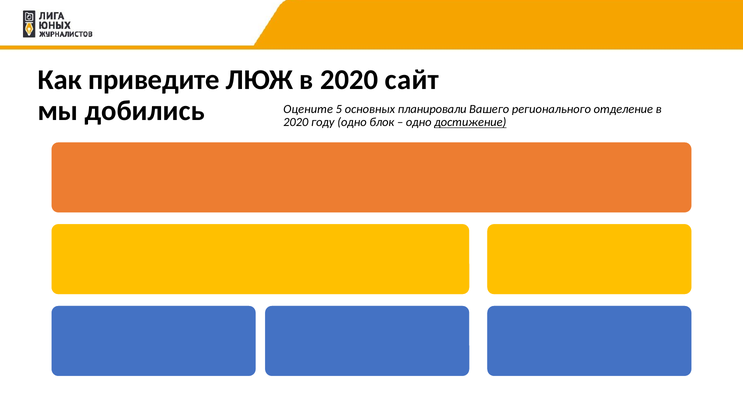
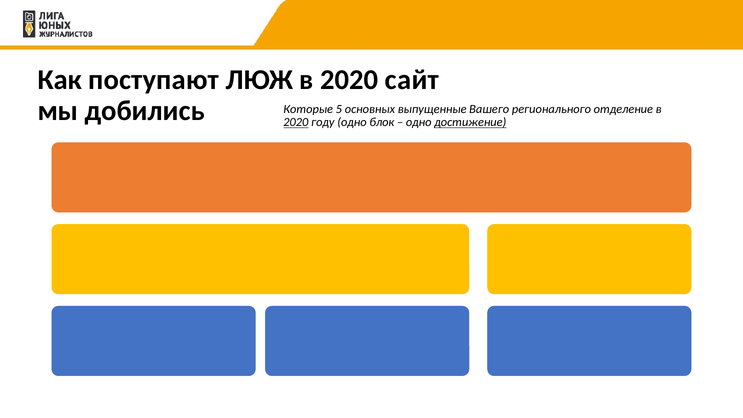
приведите: приведите -> поступают
Оцените: Оцените -> Которые
планировали: планировали -> выпущенные
2020 at (296, 122) underline: none -> present
